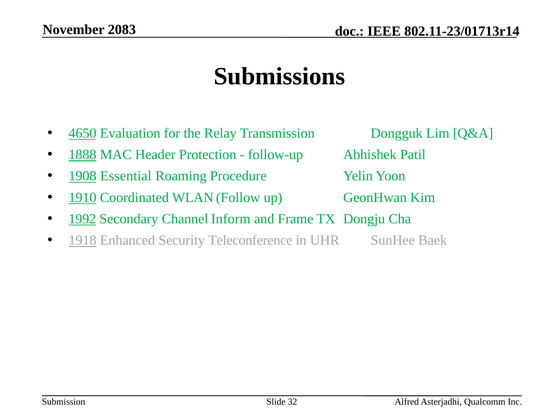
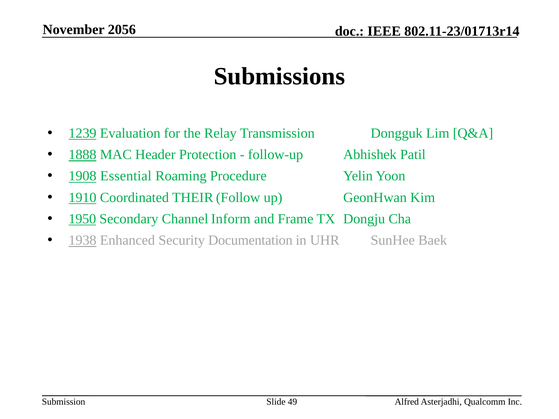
2083: 2083 -> 2056
4650: 4650 -> 1239
WLAN: WLAN -> THEIR
1992: 1992 -> 1950
1918: 1918 -> 1938
Teleconference: Teleconference -> Documentation
32: 32 -> 49
